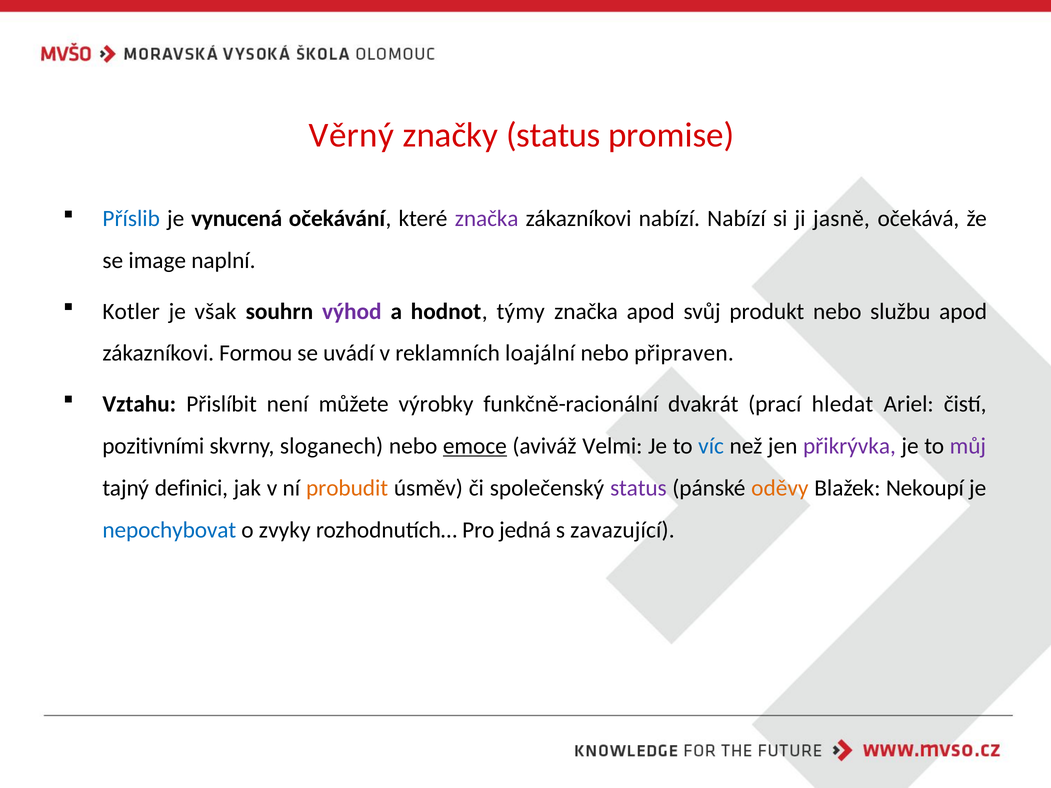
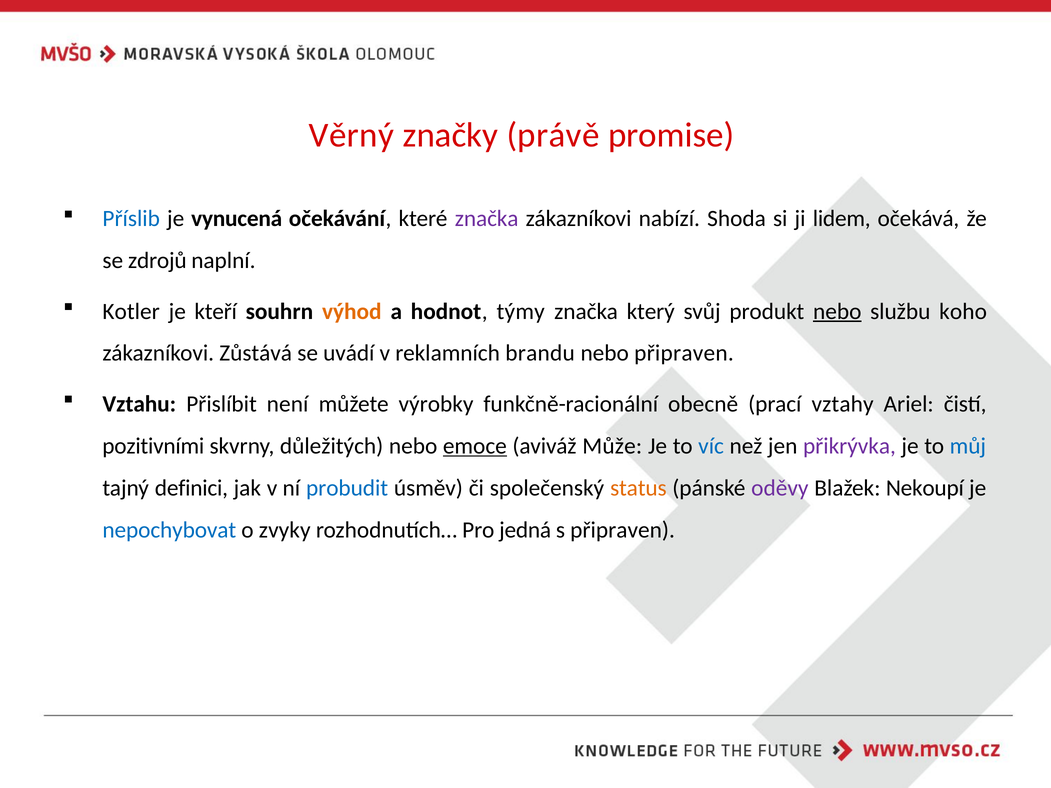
značky status: status -> právě
nabízí Nabízí: Nabízí -> Shoda
jasně: jasně -> lidem
image: image -> zdrojů
však: však -> kteří
výhod colour: purple -> orange
značka apod: apod -> který
nebo at (837, 311) underline: none -> present
službu apod: apod -> koho
Formou: Formou -> Zůstává
loajální: loajální -> brandu
dvakrát: dvakrát -> obecně
hledat: hledat -> vztahy
sloganech: sloganech -> důležitých
Velmi: Velmi -> Může
můj colour: purple -> blue
probudit colour: orange -> blue
status at (638, 488) colour: purple -> orange
oděvy colour: orange -> purple
s zavazující: zavazující -> připraven
